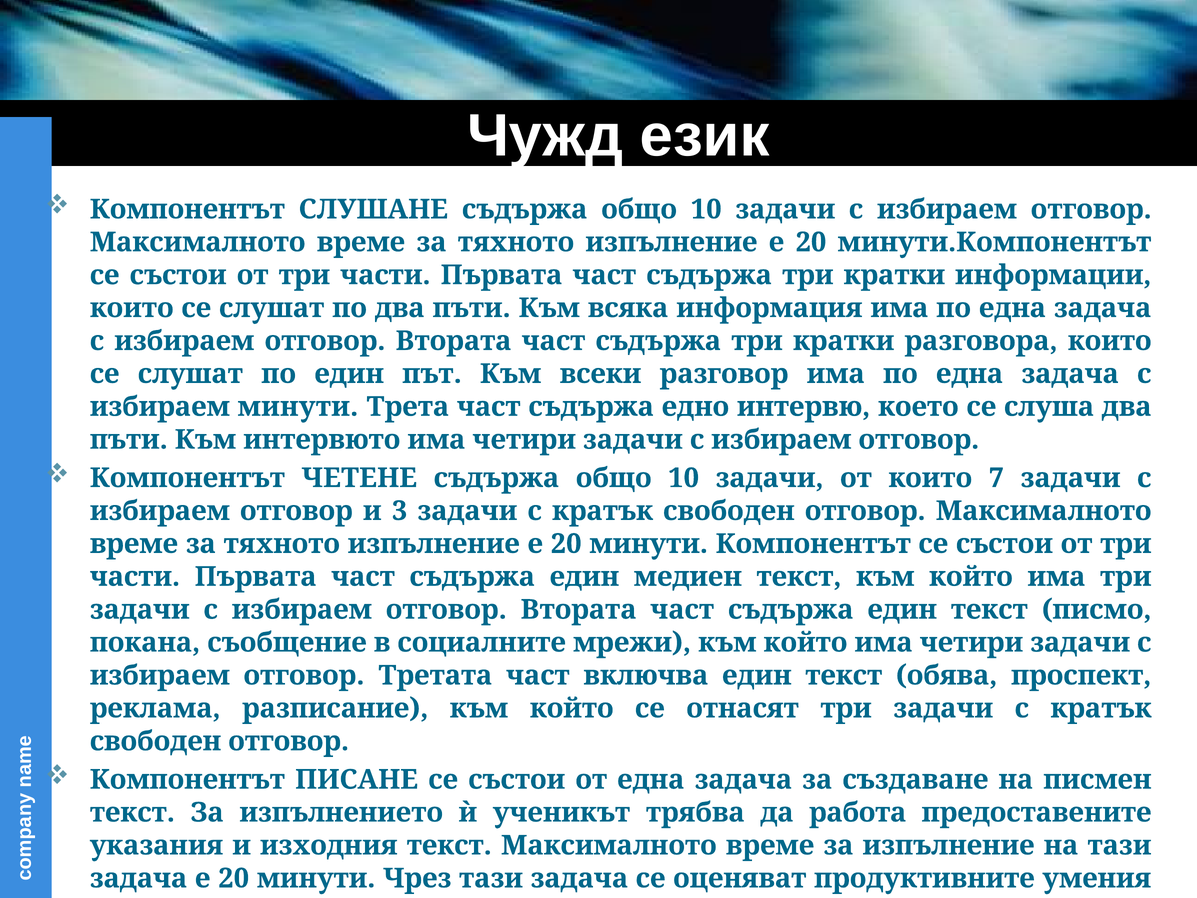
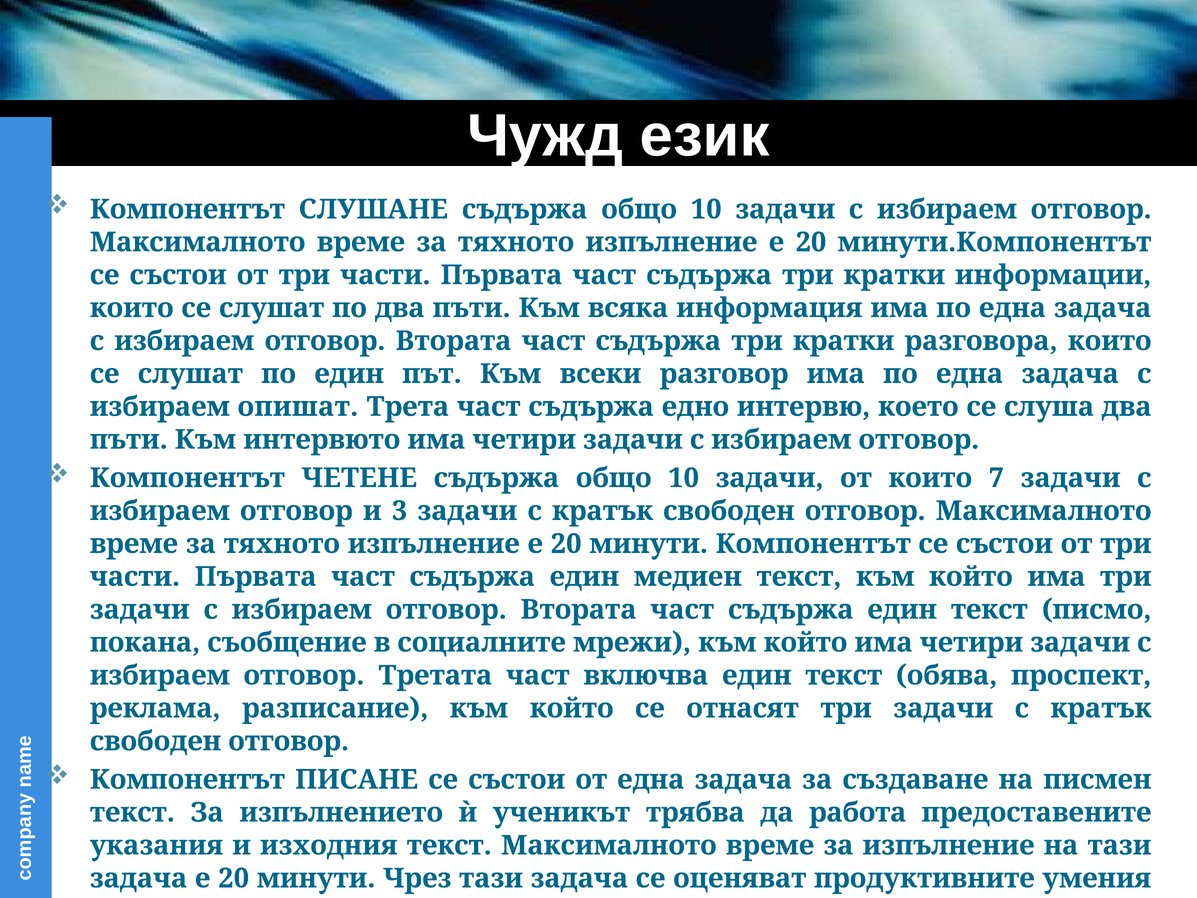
избираем минути: минути -> опишат
